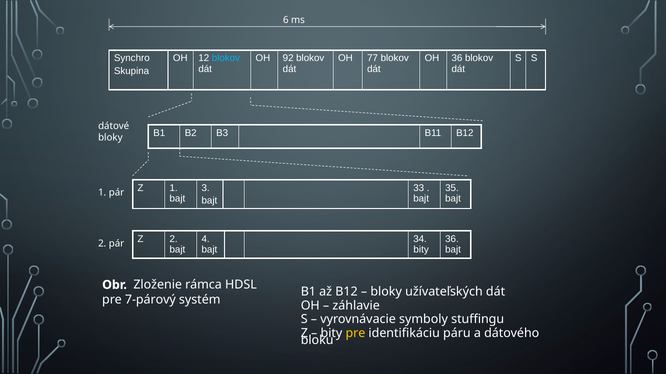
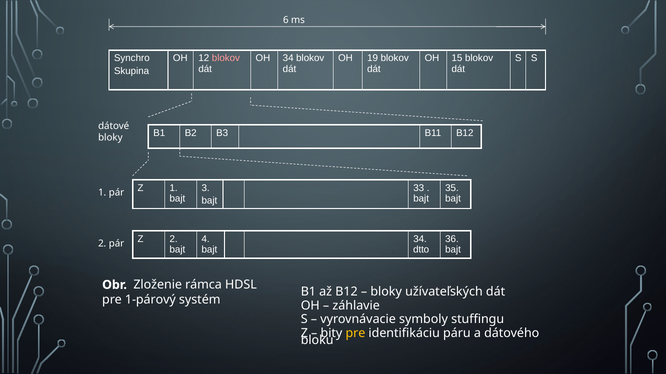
blokov at (226, 58) colour: light blue -> pink
OH 92: 92 -> 34
77: 77 -> 19
OH 36: 36 -> 15
bity at (421, 250): bity -> dtto
7-párový: 7-párový -> 1-párový
